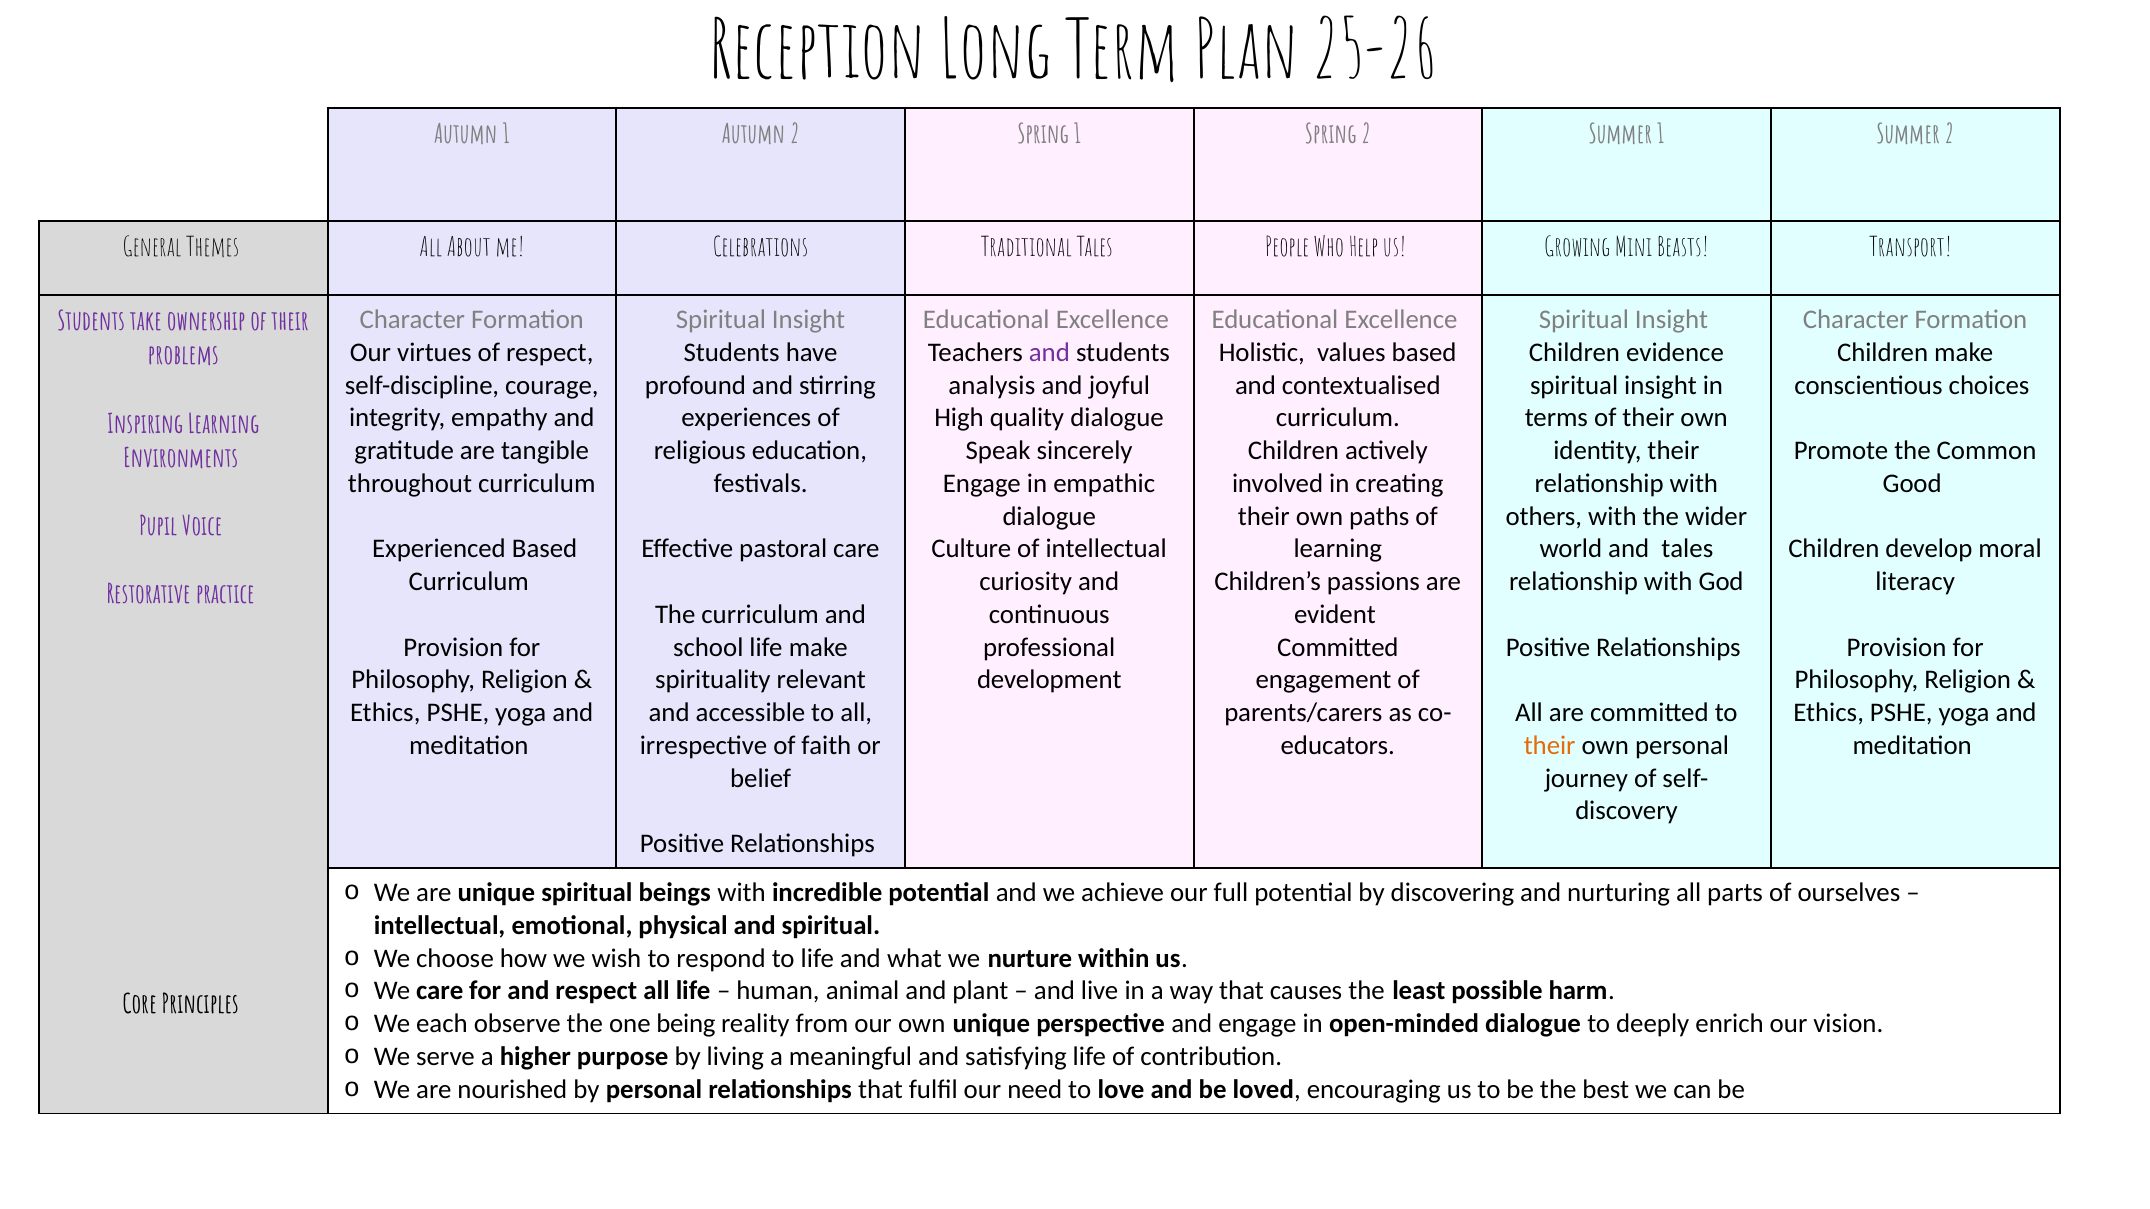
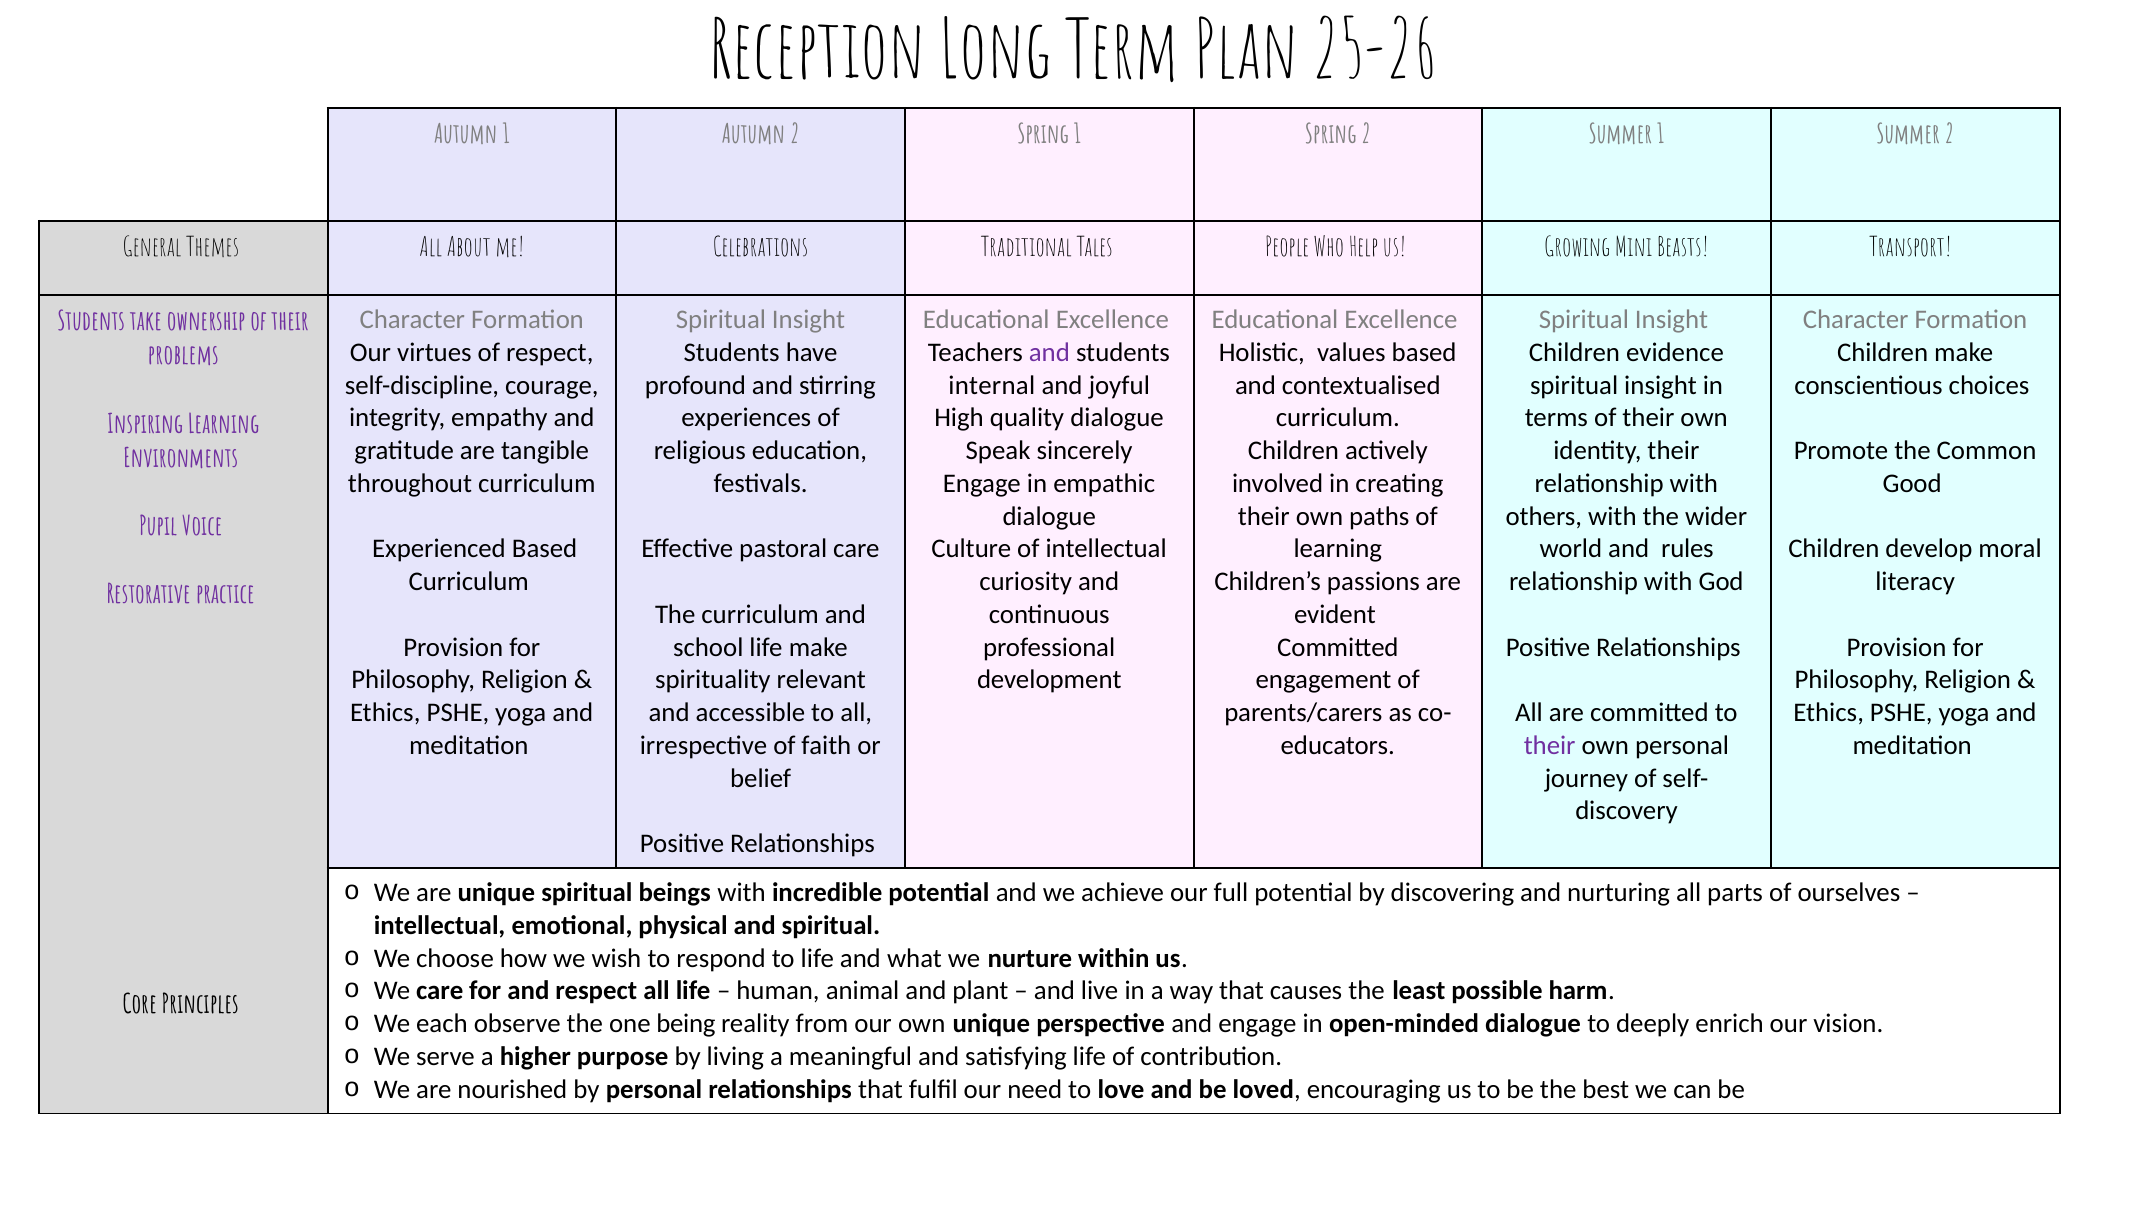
analysis: analysis -> internal
and tales: tales -> rules
their at (1550, 746) colour: orange -> purple
